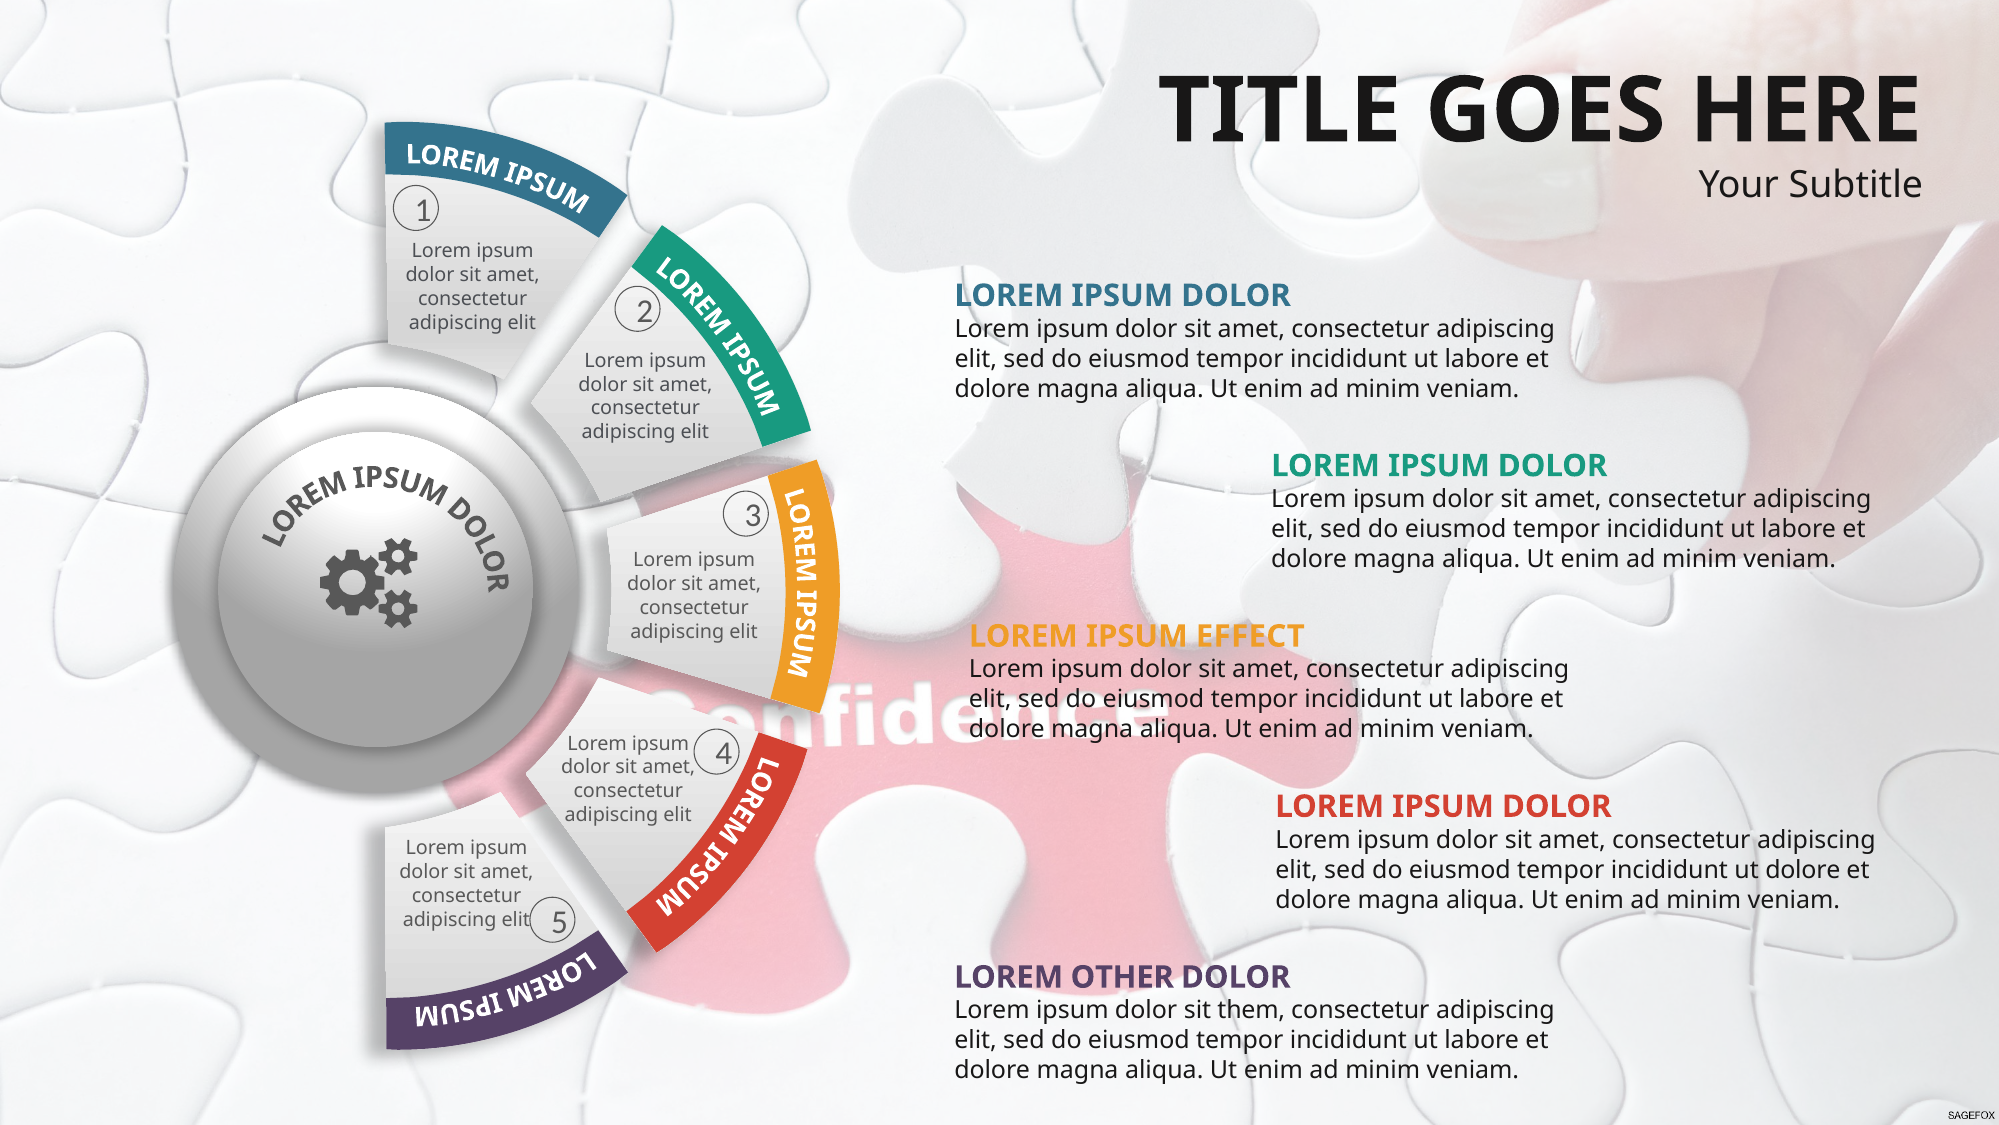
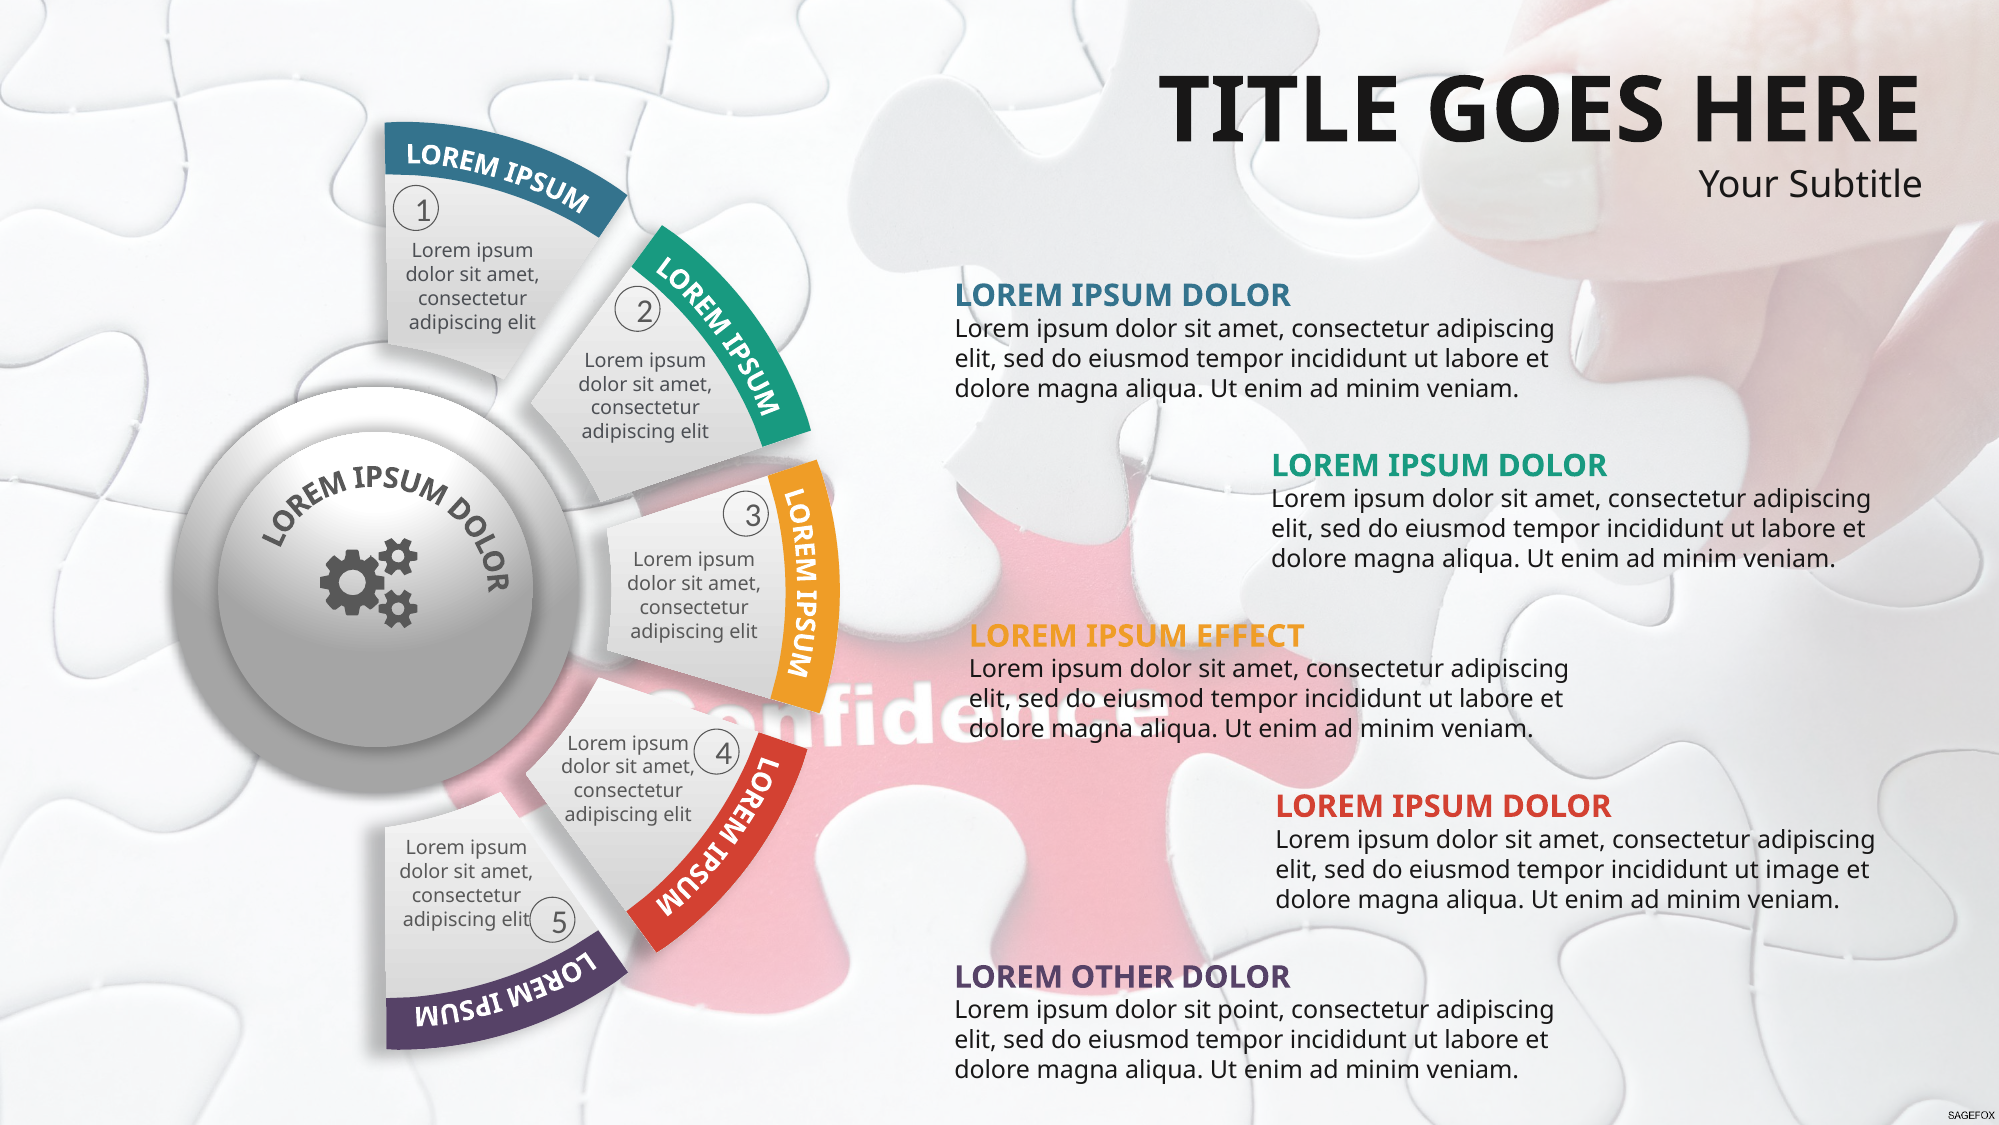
ut dolore: dolore -> image
them: them -> point
